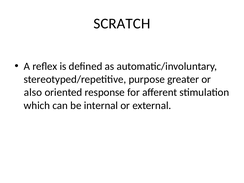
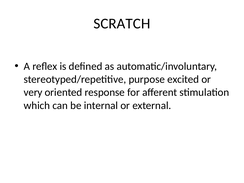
greater: greater -> excited
also: also -> very
